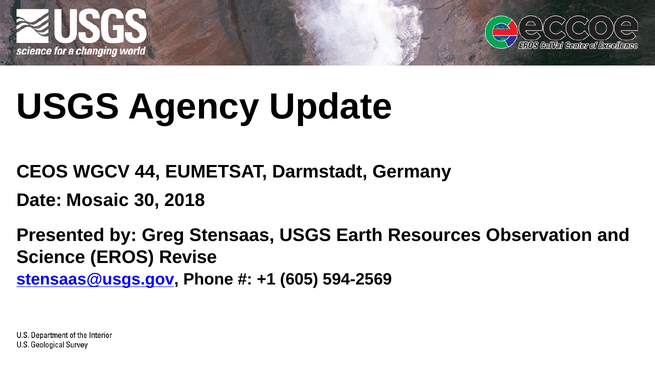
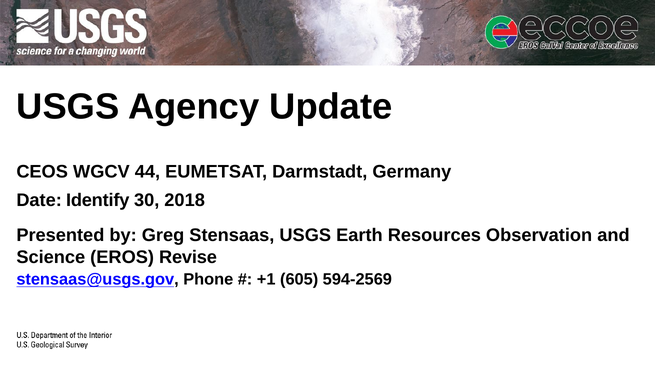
Mosaic: Mosaic -> Identify
